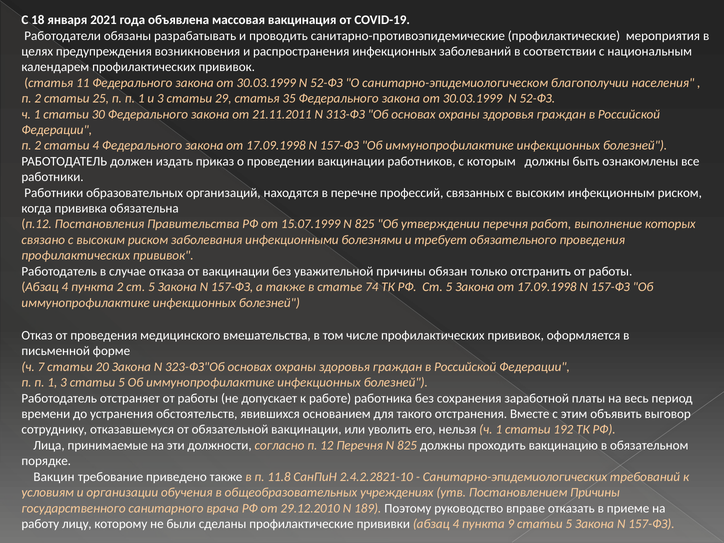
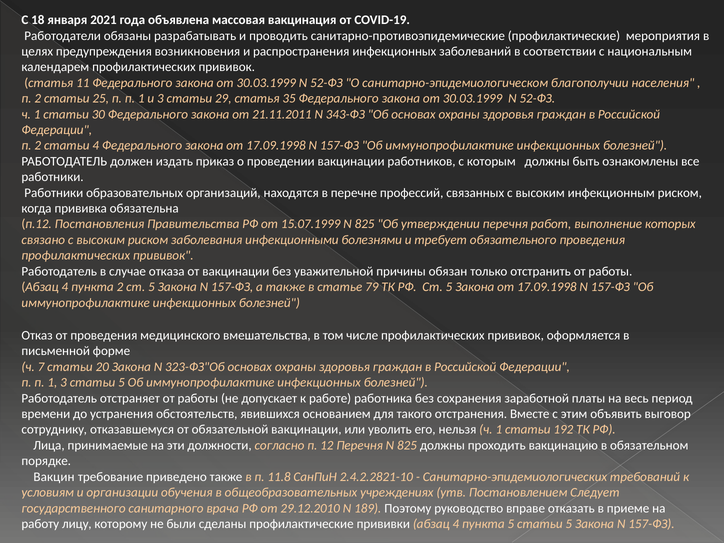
313-ФЗ: 313-ФЗ -> 343-ФЗ
74: 74 -> 79
Постановлением Причины: Причины -> Следует
пункта 9: 9 -> 5
